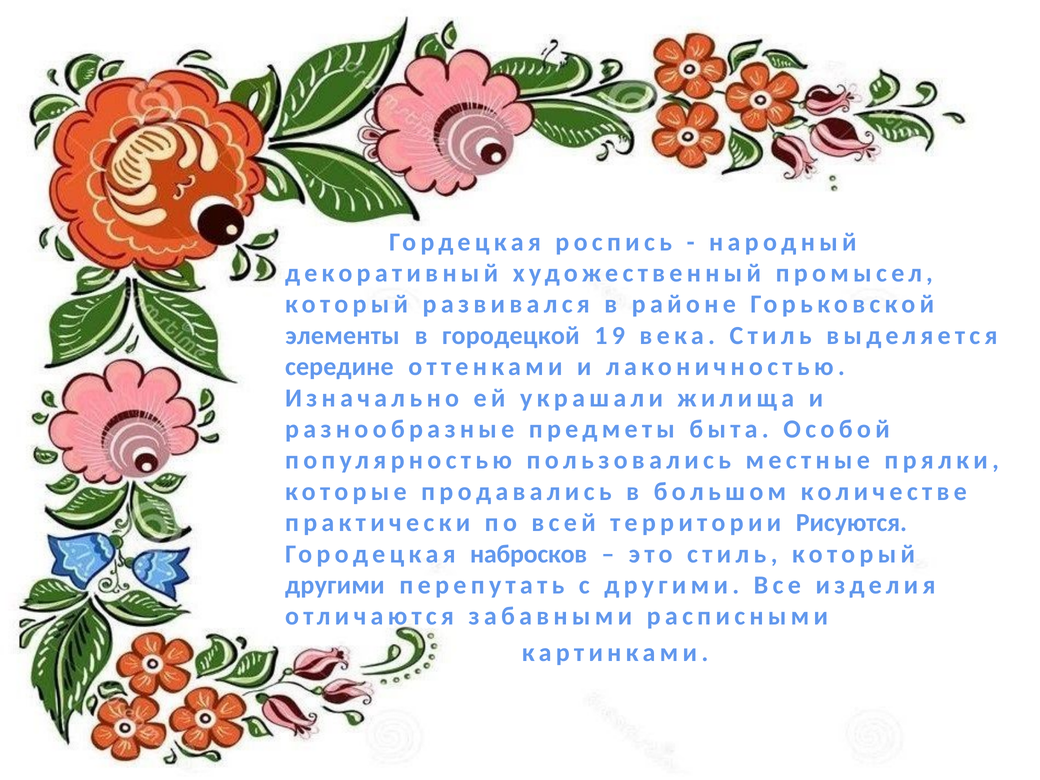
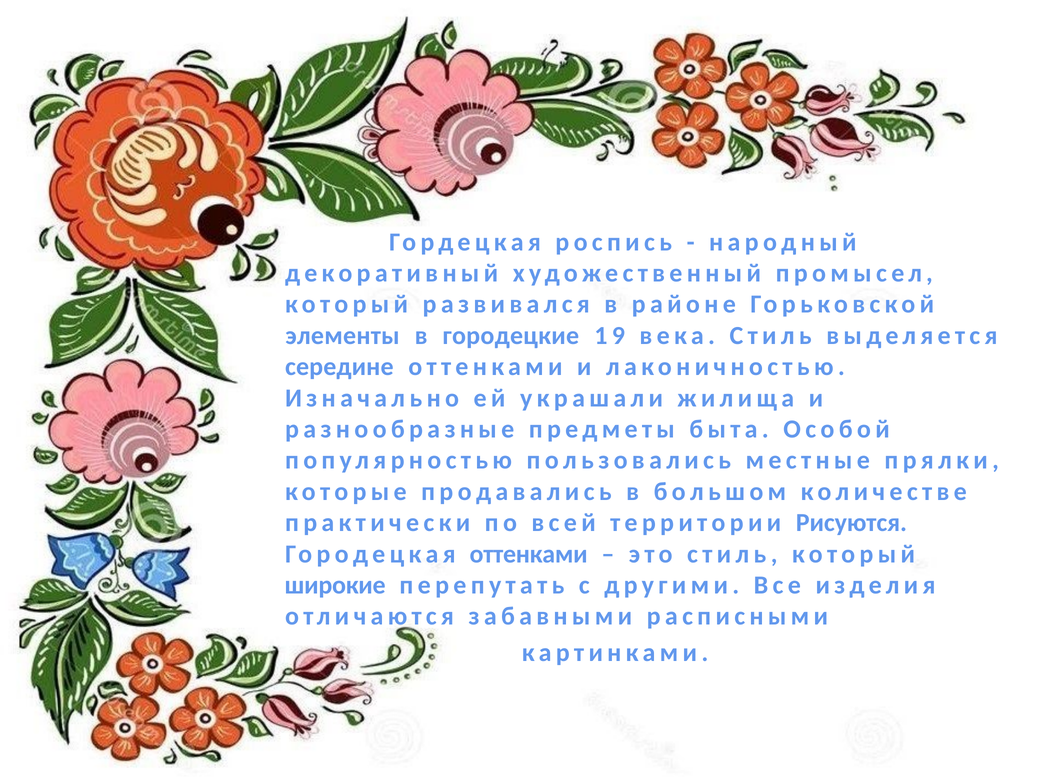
городецкой: городецкой -> городецкие
Городецкая набросков: набросков -> оттенками
другими at (335, 585): другими -> широкие
